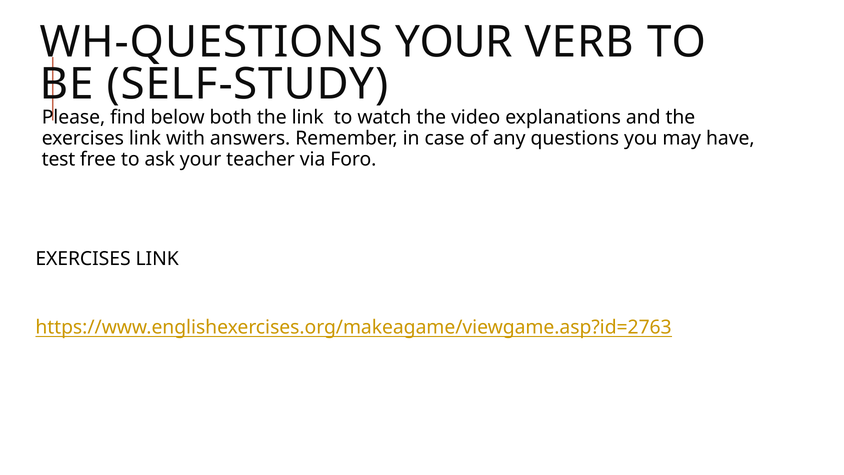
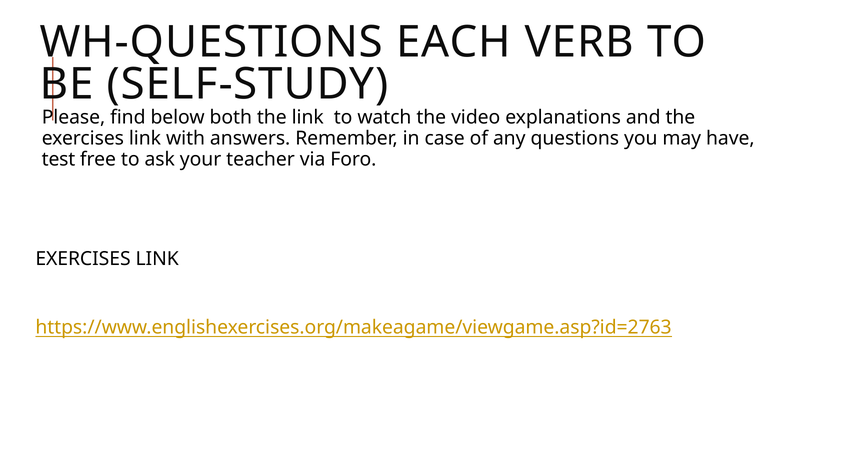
WH-QUESTIONS YOUR: YOUR -> EACH
